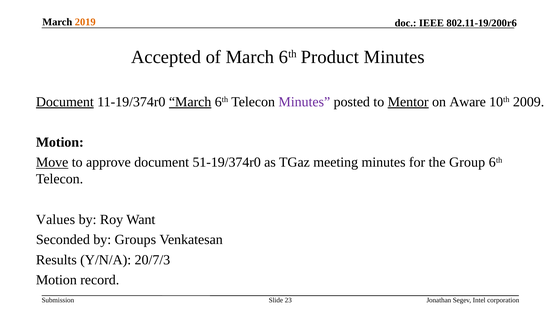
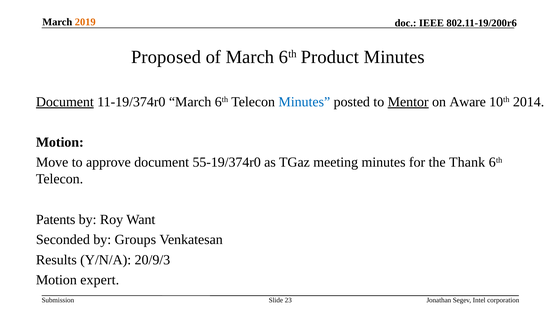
Accepted: Accepted -> Proposed
March at (190, 102) underline: present -> none
Minutes at (304, 102) colour: purple -> blue
2009: 2009 -> 2014
Move underline: present -> none
51-19/374r0: 51-19/374r0 -> 55-19/374r0
Group: Group -> Thank
Values: Values -> Patents
20/7/3: 20/7/3 -> 20/9/3
record: record -> expert
